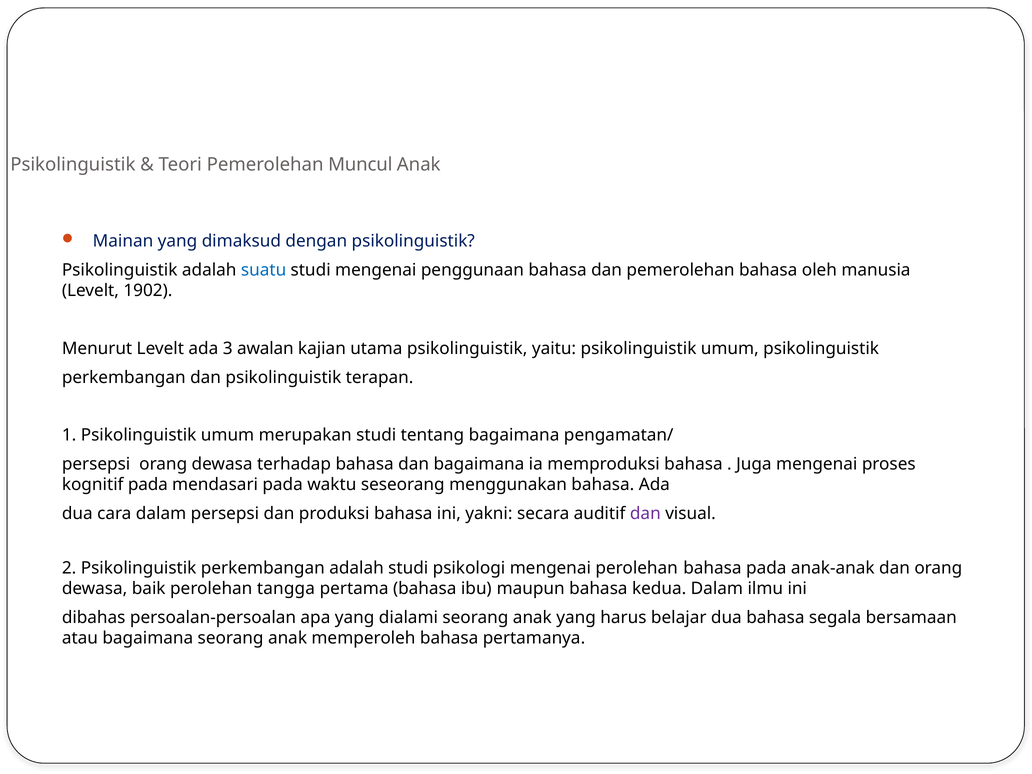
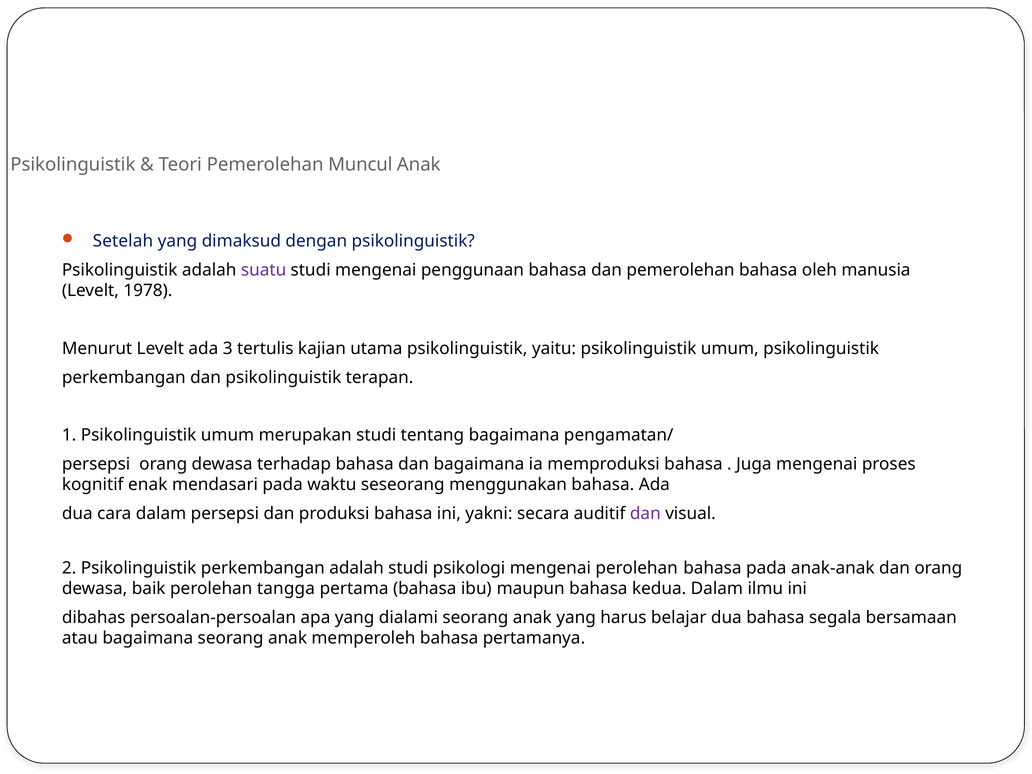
Mainan: Mainan -> Setelah
suatu colour: blue -> purple
1902: 1902 -> 1978
awalan: awalan -> tertulis
kognitif pada: pada -> enak
